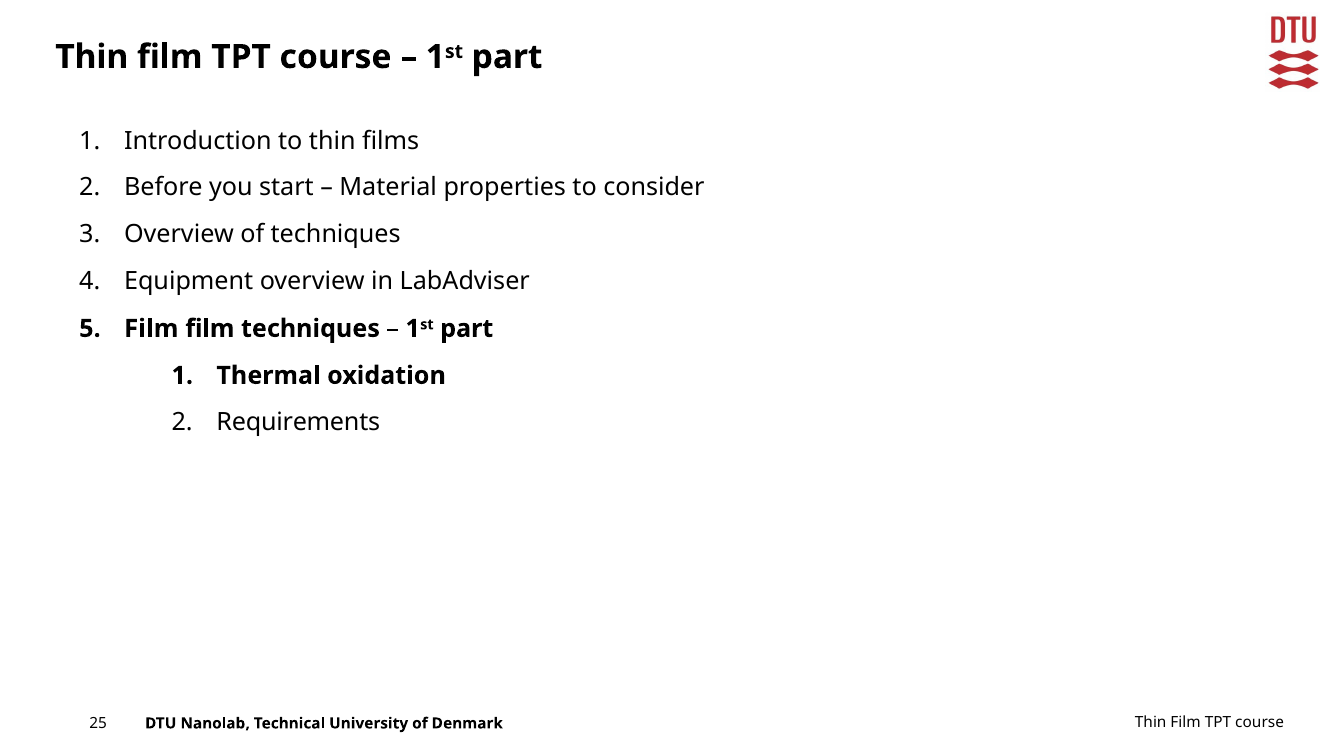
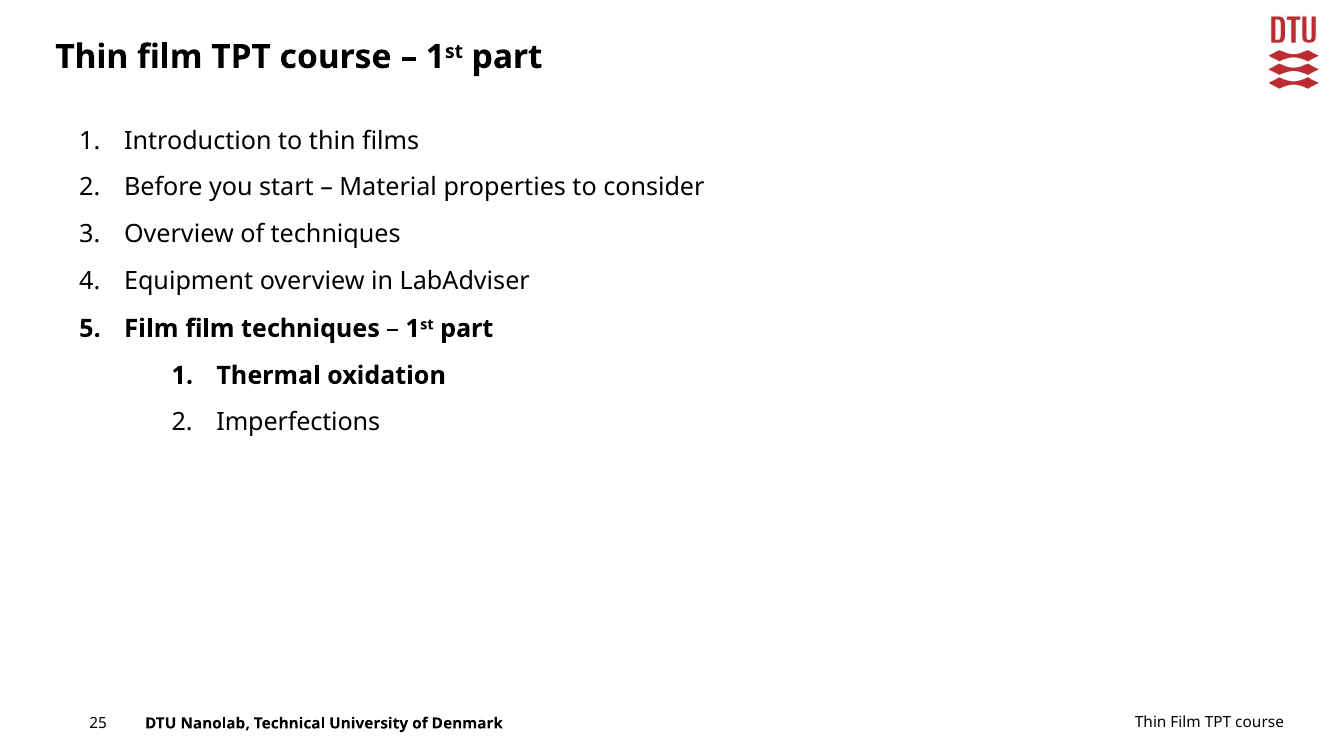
Requirements: Requirements -> Imperfections
